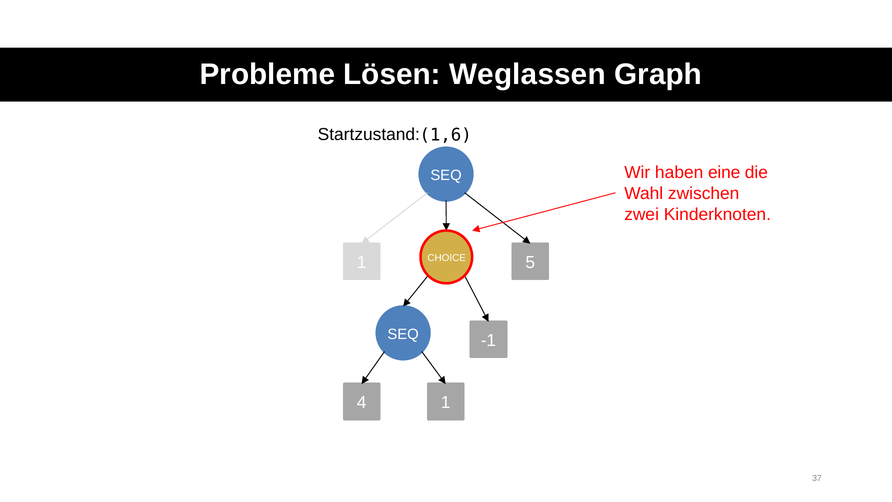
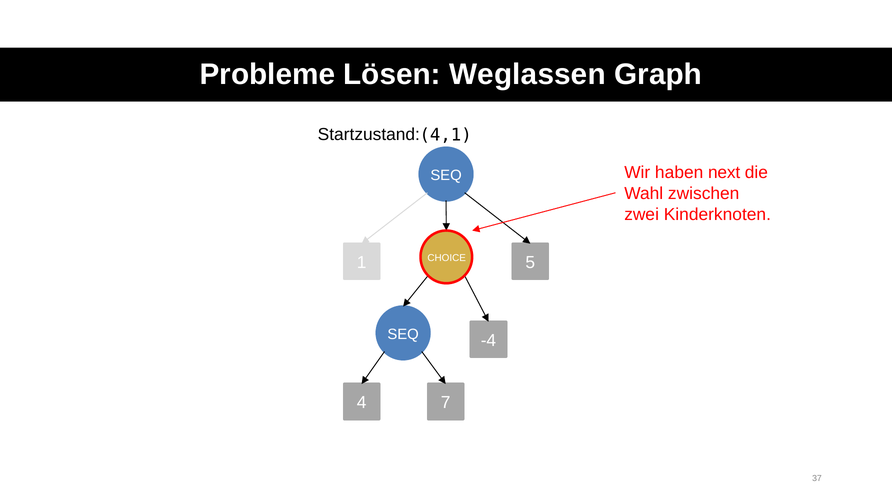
1,6: 1,6 -> 4,1
eine: eine -> next
-1: -1 -> -4
4 1: 1 -> 7
